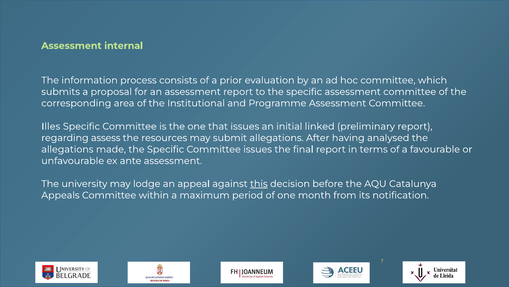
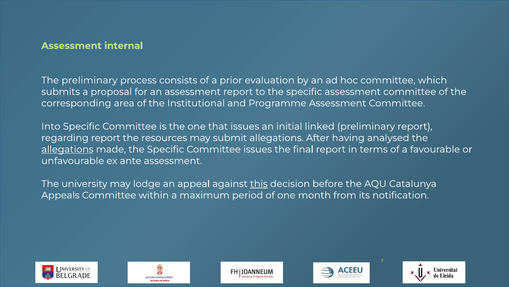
The information: information -> preliminary
Illes: Illes -> Into
regarding assess: assess -> report
allegations at (67, 149) underline: none -> present
